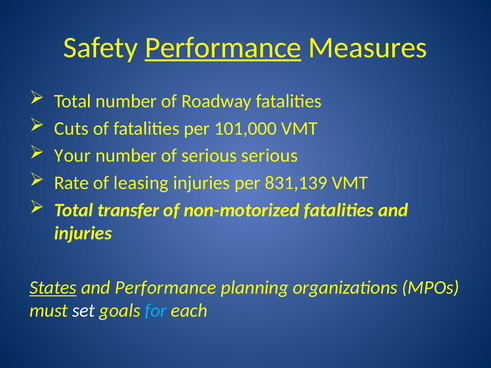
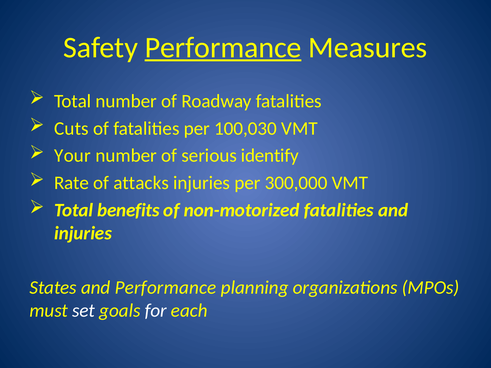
101,000: 101,000 -> 100,030
serious serious: serious -> identify
leasing: leasing -> attacks
831,139: 831,139 -> 300,000
transfer: transfer -> benefits
States underline: present -> none
for colour: light blue -> white
